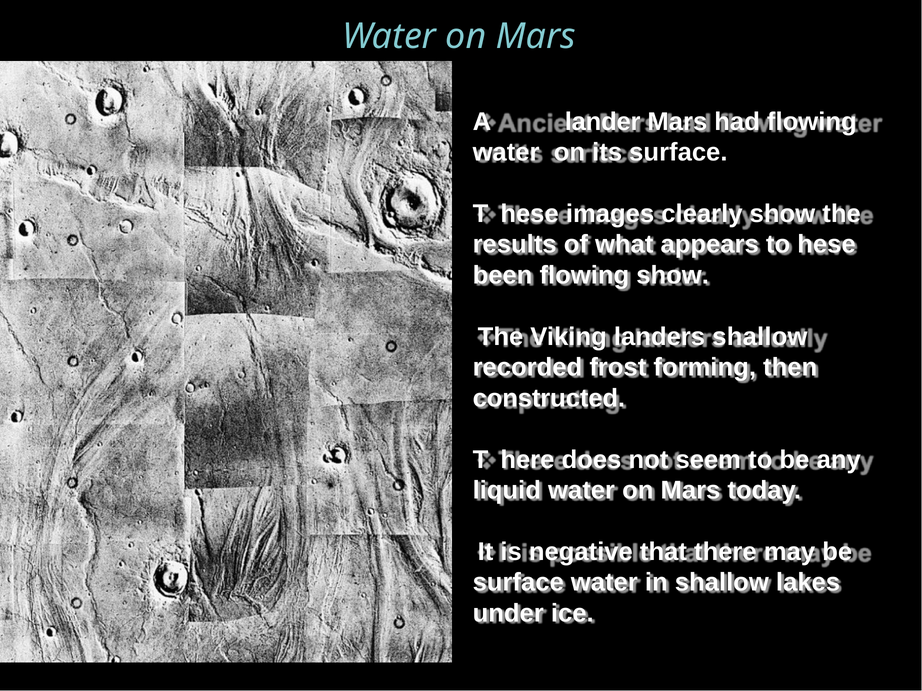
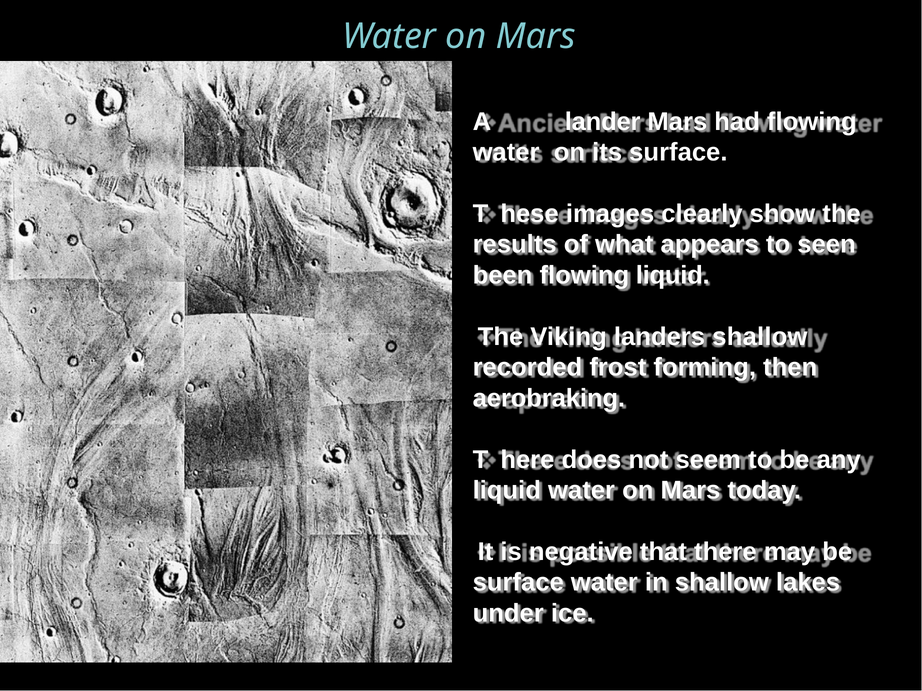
to hese: hese -> seen
flowing show: show -> liquid
constructed: constructed -> aerobraking
